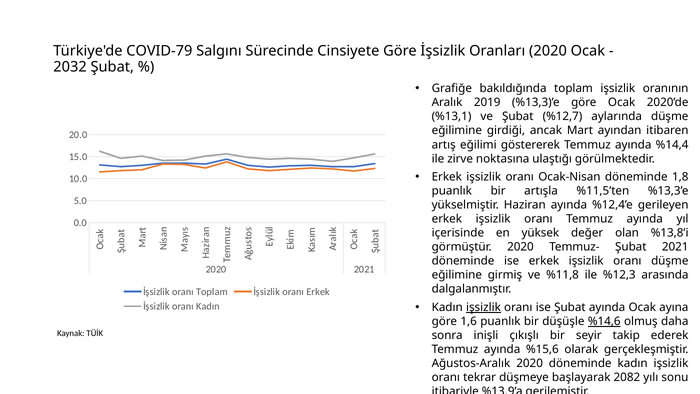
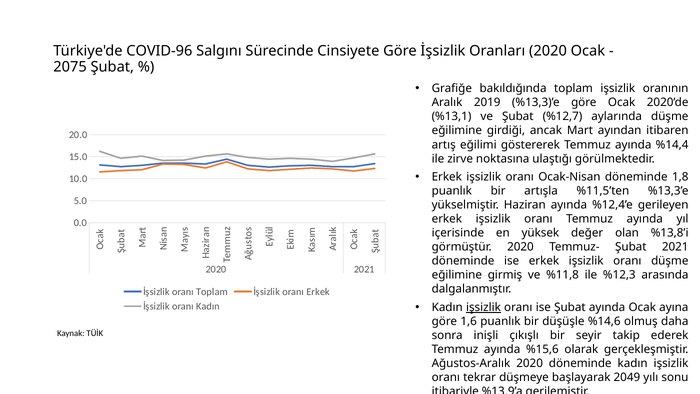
COVID-79: COVID-79 -> COVID-96
2032: 2032 -> 2075
%14,6 underline: present -> none
2082: 2082 -> 2049
